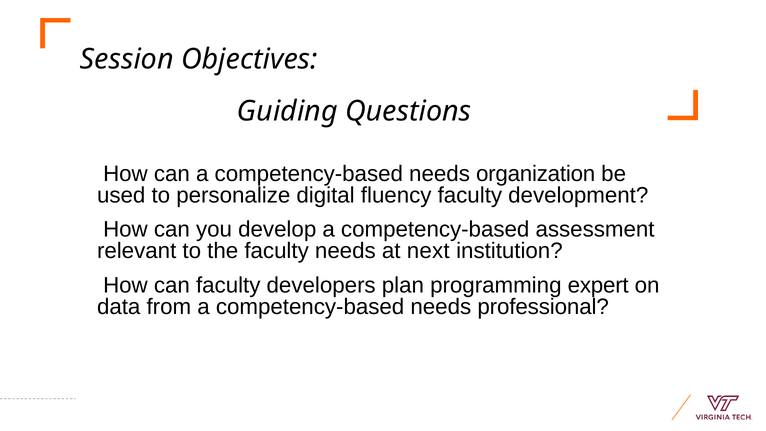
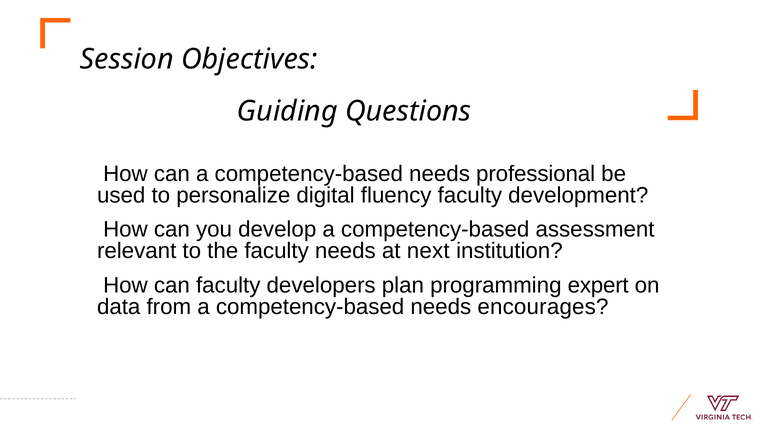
organization: organization -> professional
professional: professional -> encourages
